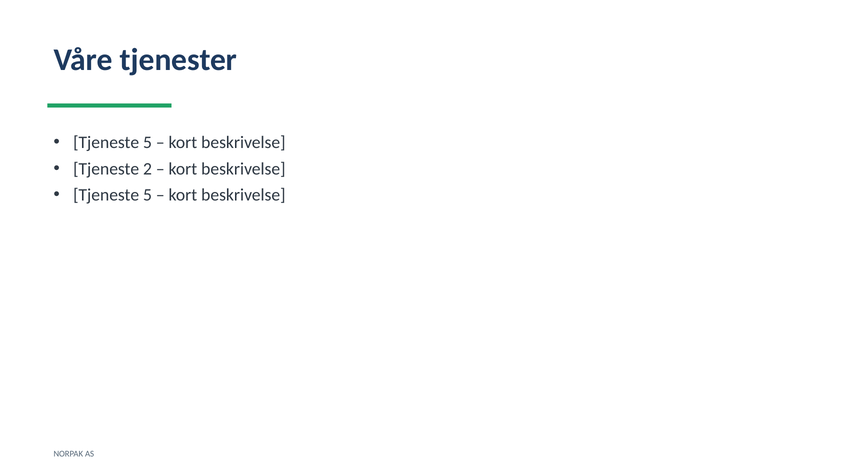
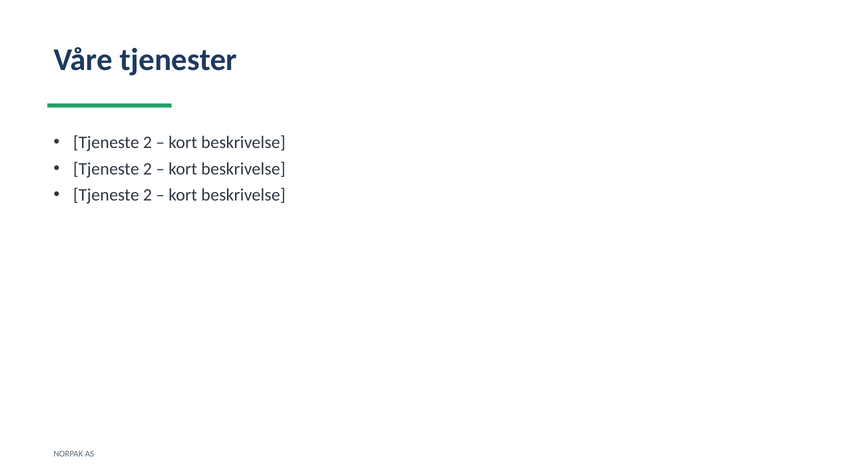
5 at (147, 142): 5 -> 2
5 at (147, 195): 5 -> 2
